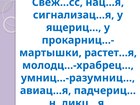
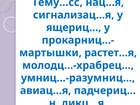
Свеж…сс: Свеж…сс -> Тему…сс
